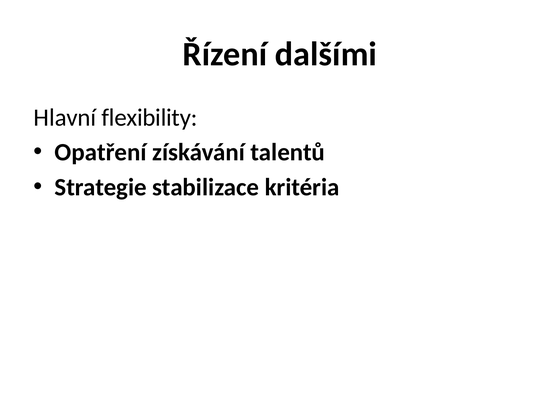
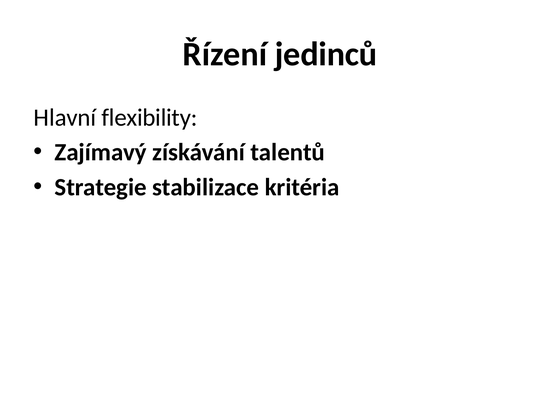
dalšími: dalšími -> jedinců
Opatření: Opatření -> Zajímavý
